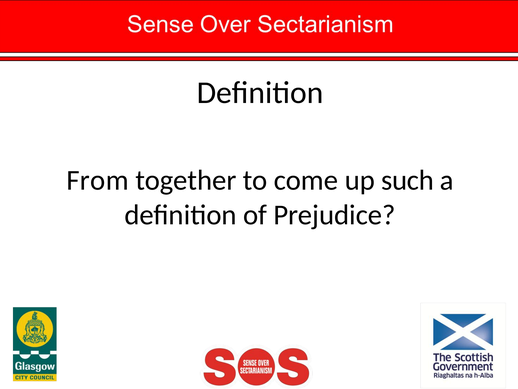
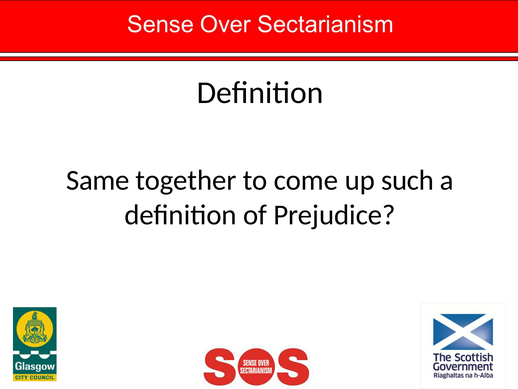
From: From -> Same
